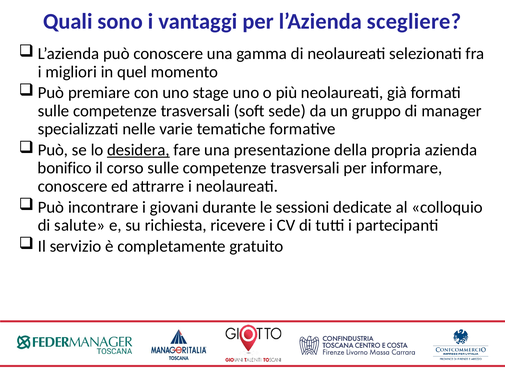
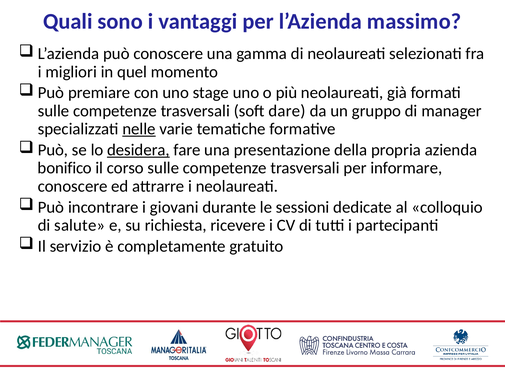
scegliere: scegliere -> massimo
sede: sede -> dare
nelle underline: none -> present
